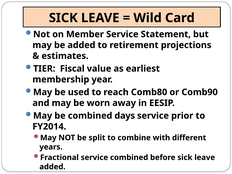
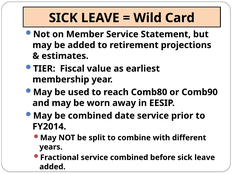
combined days: days -> date
